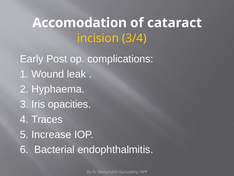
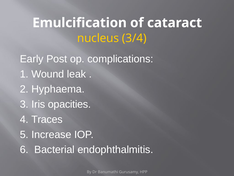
Accomodation: Accomodation -> Emulcification
incision: incision -> nucleus
